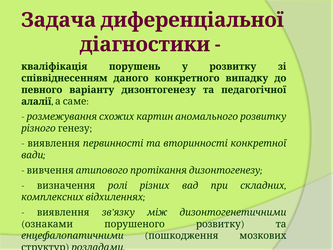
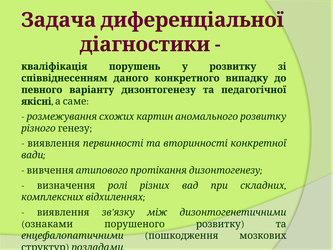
алалії: алалії -> якісні
